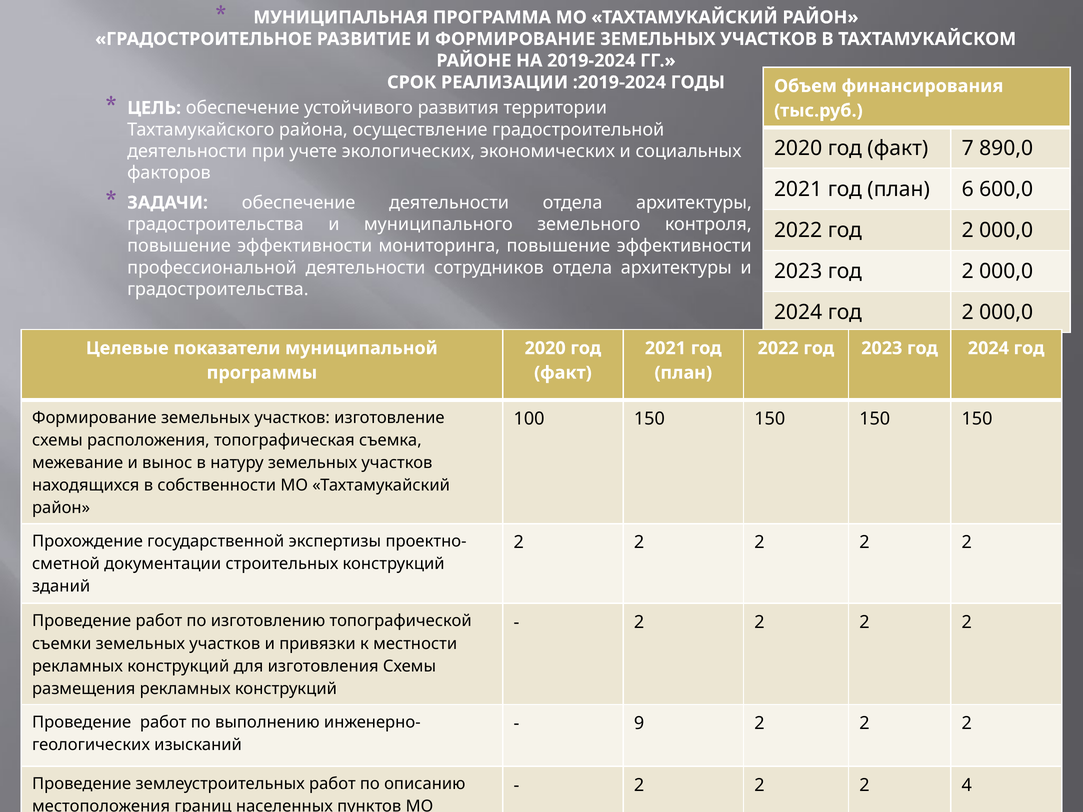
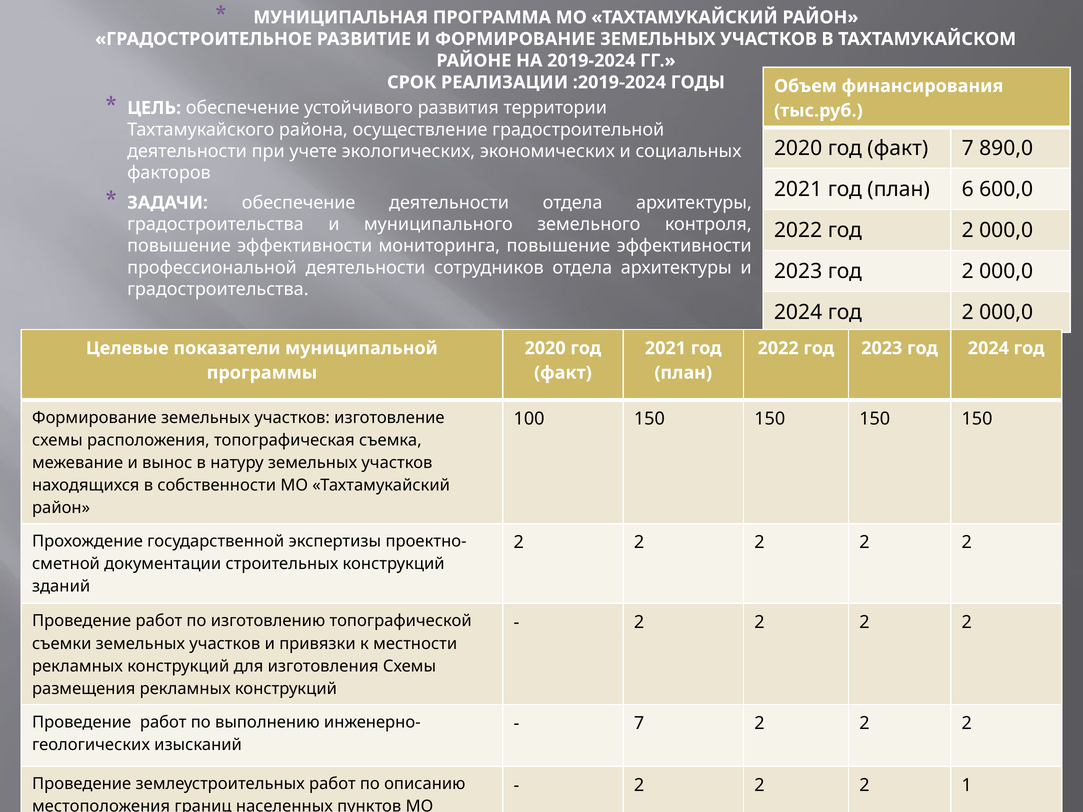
9 at (639, 723): 9 -> 7
4: 4 -> 1
